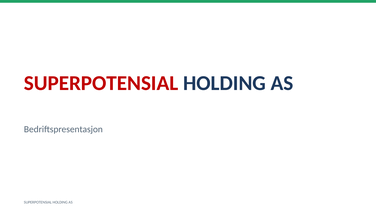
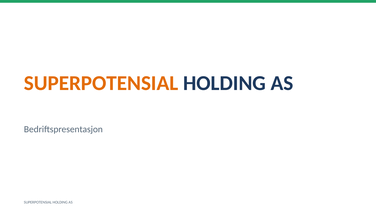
SUPERPOTENSIAL at (101, 83) colour: red -> orange
